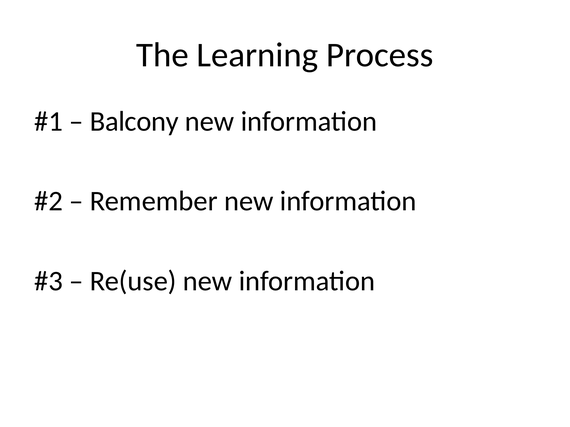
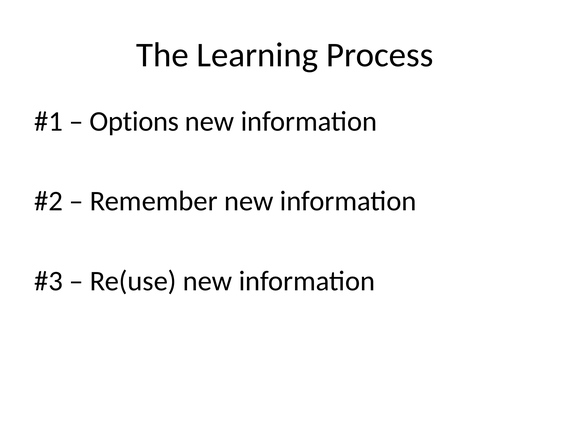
Balcony: Balcony -> Options
